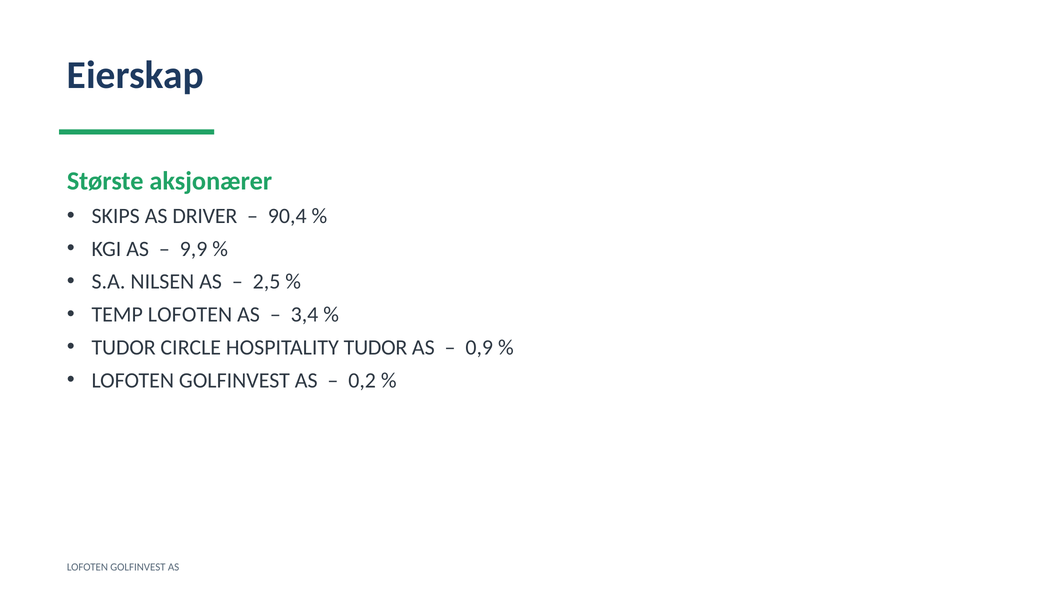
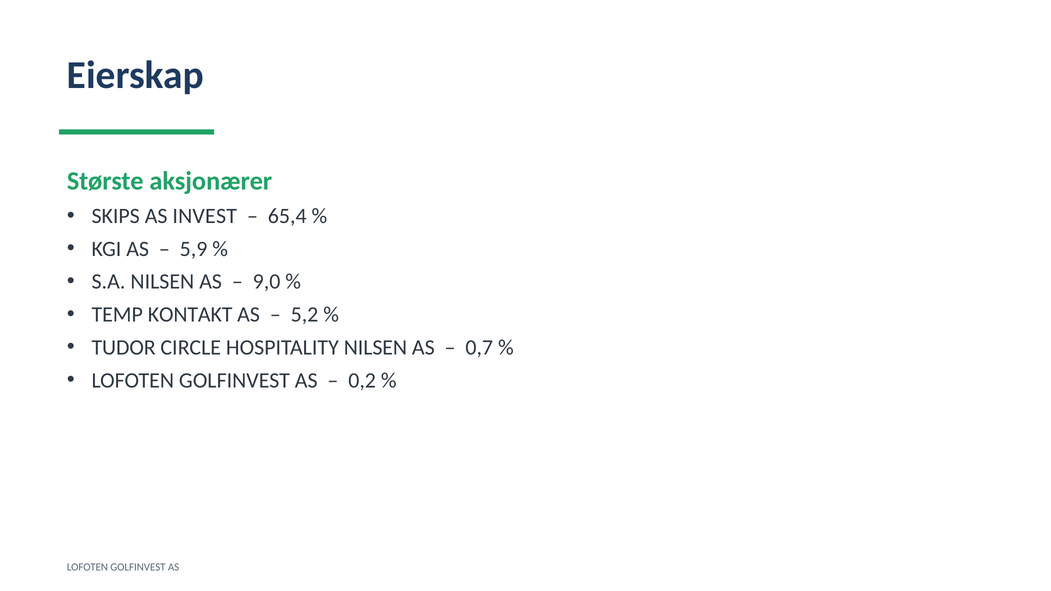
DRIVER: DRIVER -> INVEST
90,4: 90,4 -> 65,4
9,9: 9,9 -> 5,9
2,5: 2,5 -> 9,0
TEMP LOFOTEN: LOFOTEN -> KONTAKT
3,4: 3,4 -> 5,2
HOSPITALITY TUDOR: TUDOR -> NILSEN
0,9: 0,9 -> 0,7
